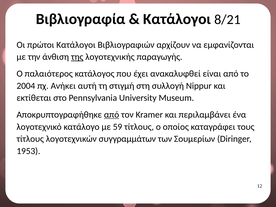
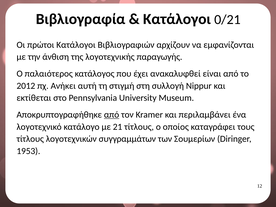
8/21: 8/21 -> 0/21
της underline: present -> none
2004: 2004 -> 2012
59: 59 -> 21
